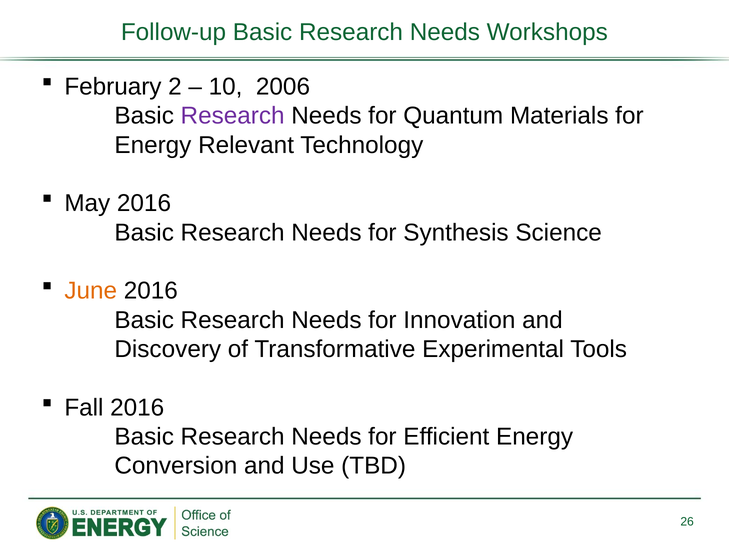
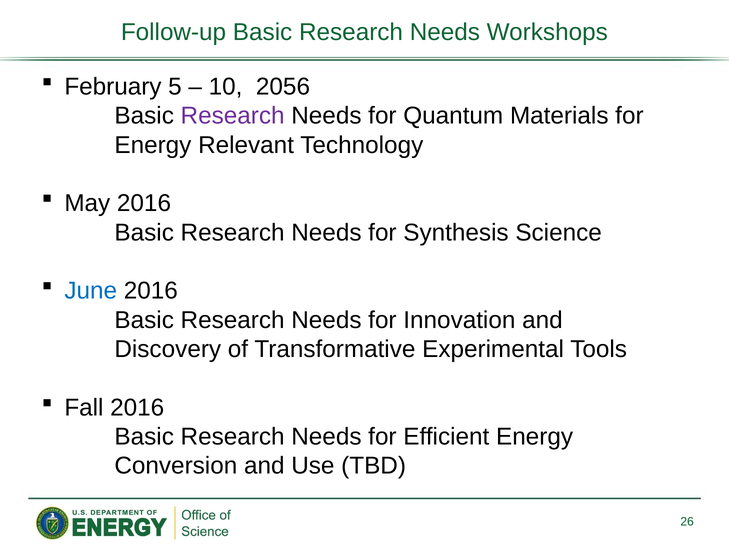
2: 2 -> 5
2006: 2006 -> 2056
June colour: orange -> blue
